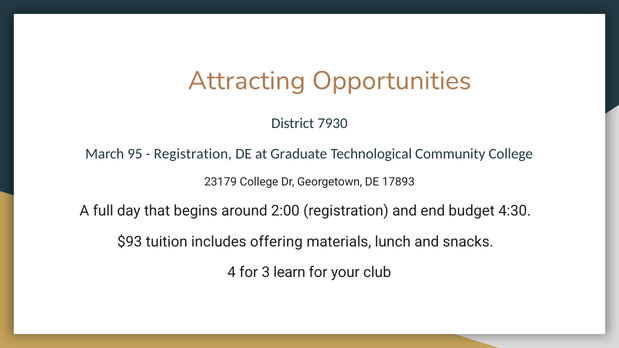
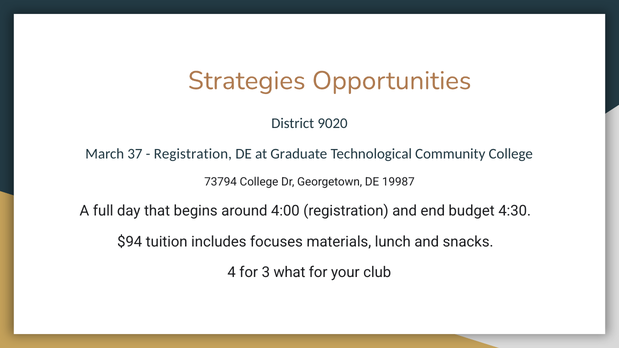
Attracting: Attracting -> Strategies
7930: 7930 -> 9020
95: 95 -> 37
23179: 23179 -> 73794
17893: 17893 -> 19987
2:00: 2:00 -> 4:00
$93: $93 -> $94
offering: offering -> focuses
learn: learn -> what
